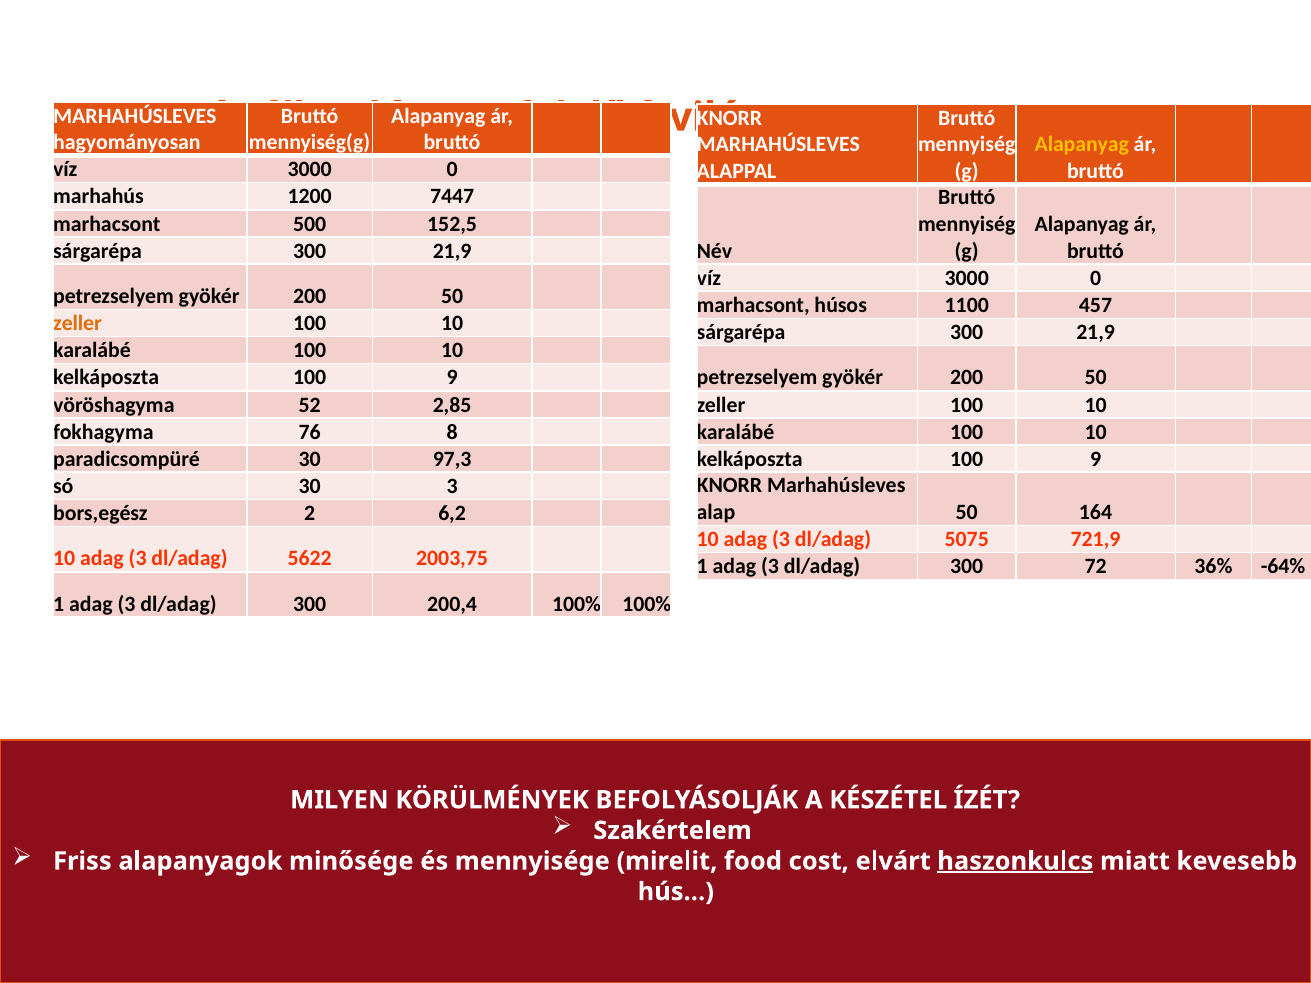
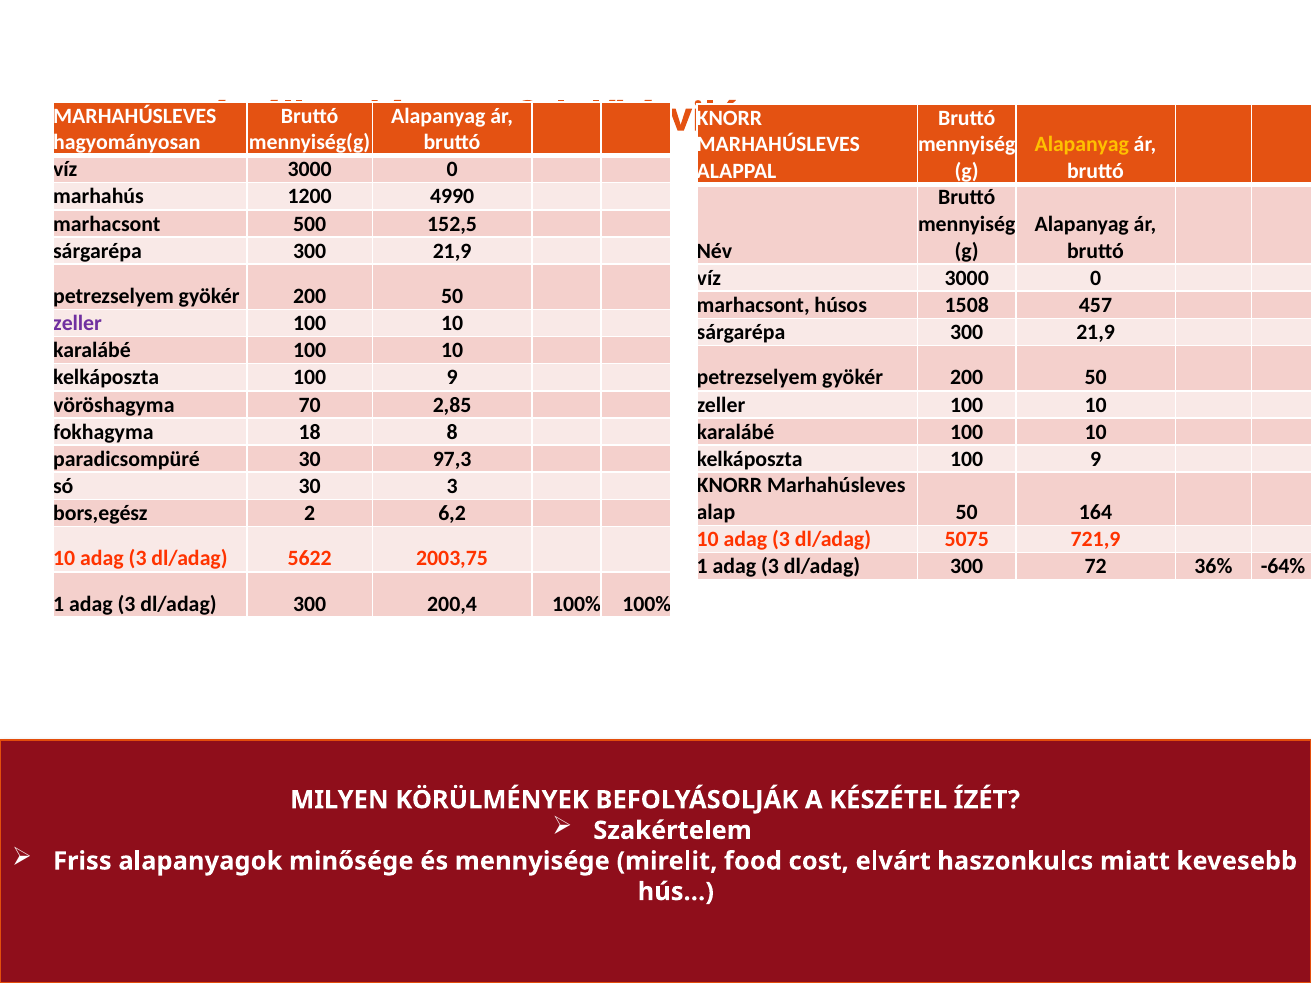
7447: 7447 -> 4990
1100: 1100 -> 1508
zeller at (78, 323) colour: orange -> purple
52: 52 -> 70
76: 76 -> 18
haszonkulcs underline: present -> none
